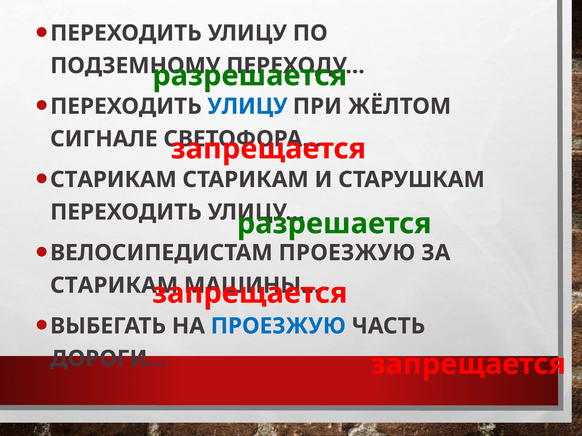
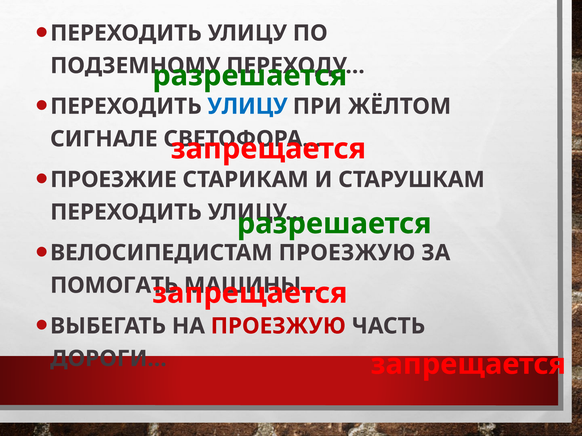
СТАРИКАМ at (113, 180): СТАРИКАМ -> ПРОЕЗЖИЕ
СТАРИКАМ at (114, 286): СТАРИКАМ -> ПОМОГАТЬ
ПРОЕЗЖУЮ at (278, 326) colour: blue -> red
